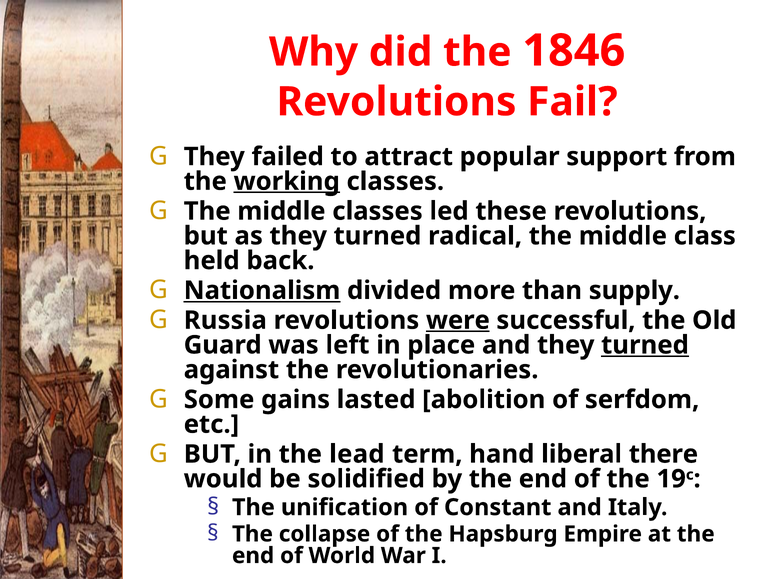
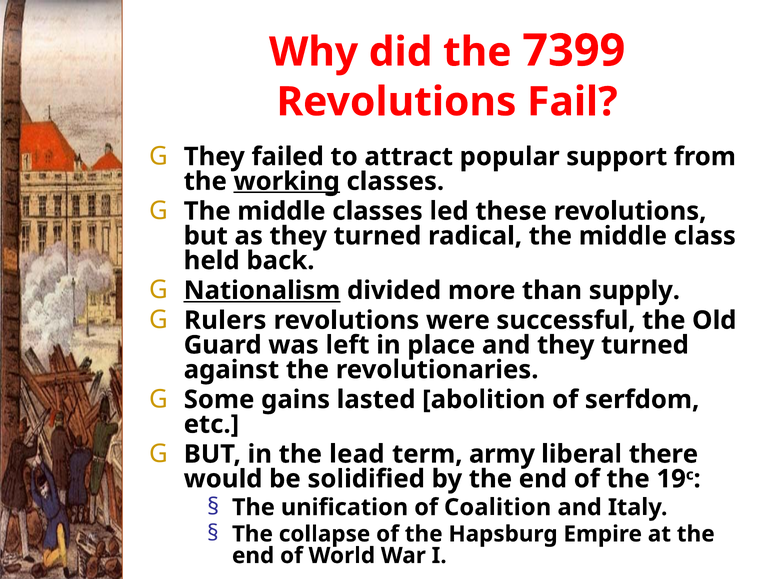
1846: 1846 -> 7399
Russia: Russia -> Rulers
were underline: present -> none
turned at (645, 345) underline: present -> none
hand: hand -> army
Constant: Constant -> Coalition
